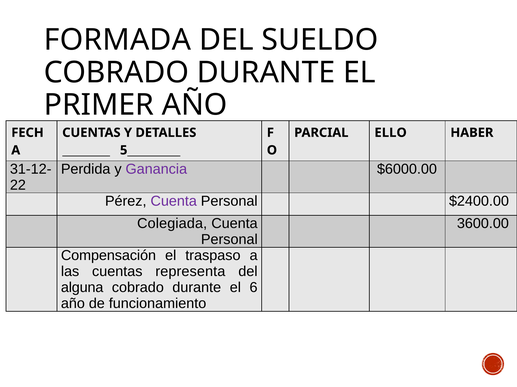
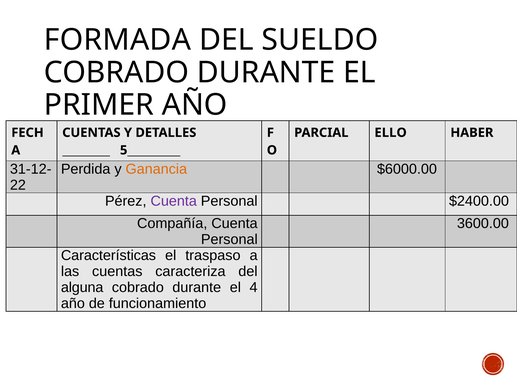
Ganancia colour: purple -> orange
Colegiada: Colegiada -> Compañía
Compensación: Compensación -> Características
representa: representa -> caracteriza
6: 6 -> 4
